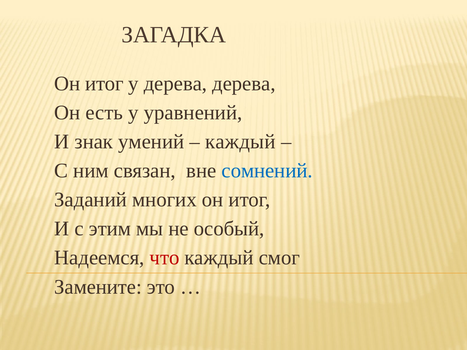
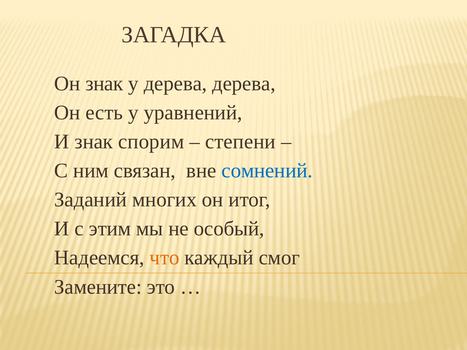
итог at (104, 84): итог -> знак
умений: умений -> спорим
каждый at (240, 142): каждый -> степени
что colour: red -> orange
